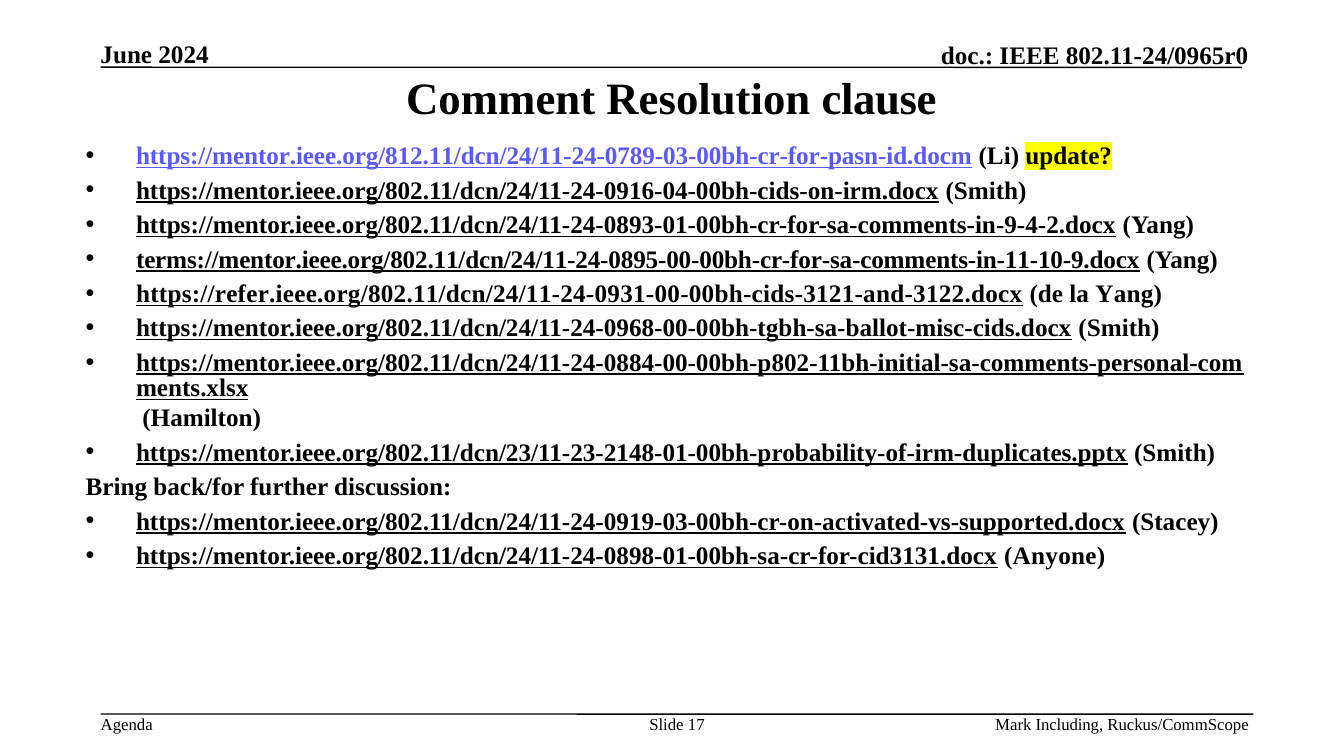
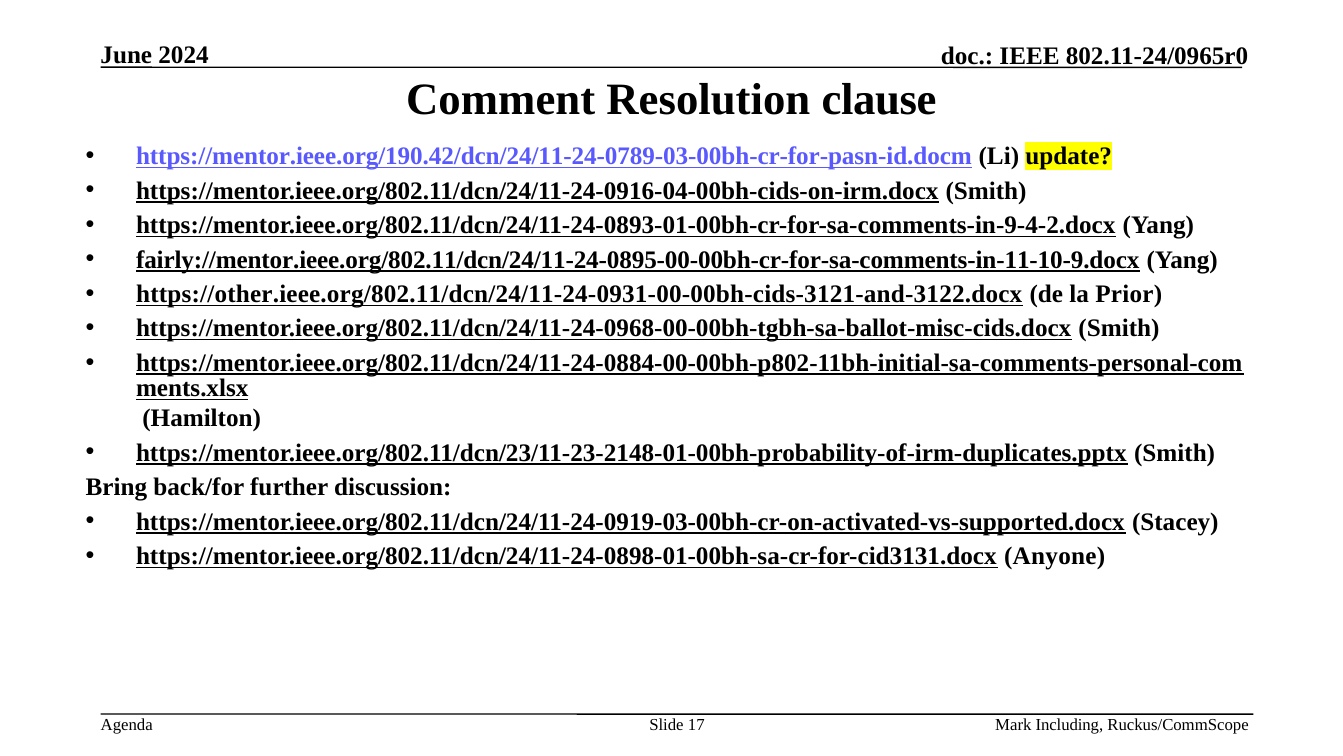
https://mentor.ieee.org/812.11/dcn/24/11-24-0789-03-00bh-cr-for-pasn-id.docm: https://mentor.ieee.org/812.11/dcn/24/11-24-0789-03-00bh-cr-for-pasn-id.docm -> https://mentor.ieee.org/190.42/dcn/24/11-24-0789-03-00bh-cr-for-pasn-id.docm
terms://mentor.ieee.org/802.11/dcn/24/11-24-0895-00-00bh-cr-for-sa-comments-in-11-10-9.docx: terms://mentor.ieee.org/802.11/dcn/24/11-24-0895-00-00bh-cr-for-sa-comments-in-11-10-9.docx -> fairly://mentor.ieee.org/802.11/dcn/24/11-24-0895-00-00bh-cr-for-sa-comments-in-11-10-9.docx
https://refer.ieee.org/802.11/dcn/24/11-24-0931-00-00bh-cids-3121-and-3122.docx: https://refer.ieee.org/802.11/dcn/24/11-24-0931-00-00bh-cids-3121-and-3122.docx -> https://other.ieee.org/802.11/dcn/24/11-24-0931-00-00bh-cids-3121-and-3122.docx
la Yang: Yang -> Prior
